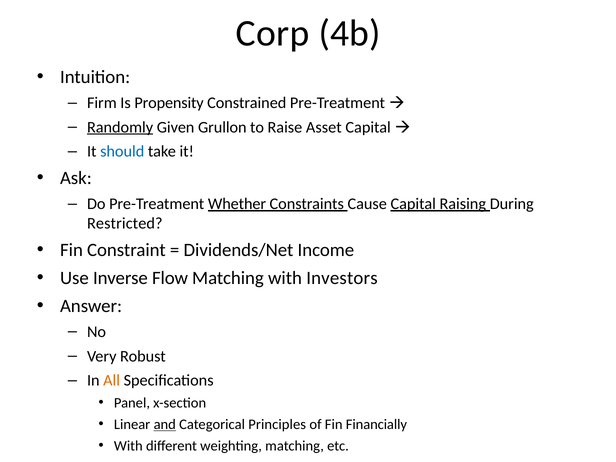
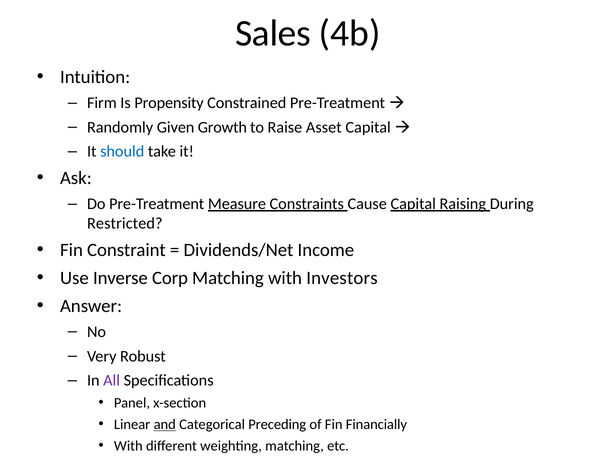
Corp: Corp -> Sales
Randomly underline: present -> none
Grullon: Grullon -> Growth
Whether: Whether -> Measure
Flow: Flow -> Corp
All colour: orange -> purple
Principles: Principles -> Preceding
